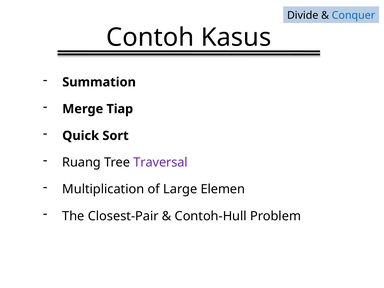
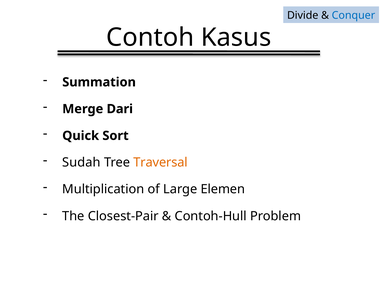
Tiap: Tiap -> Dari
Ruang: Ruang -> Sudah
Traversal colour: purple -> orange
